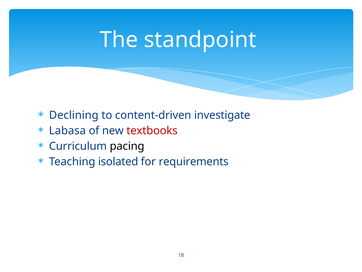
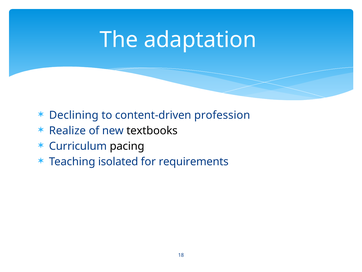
standpoint: standpoint -> adaptation
investigate: investigate -> profession
Labasa: Labasa -> Realize
textbooks colour: red -> black
